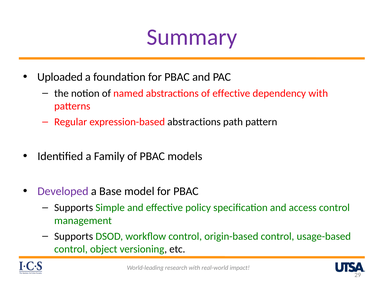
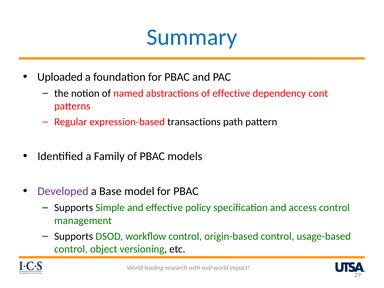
Summary colour: purple -> blue
dependency with: with -> cont
expression-based abstractions: abstractions -> transactions
